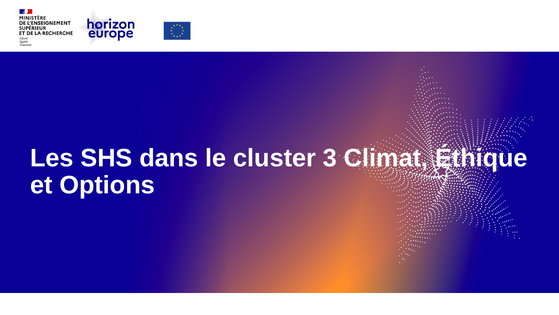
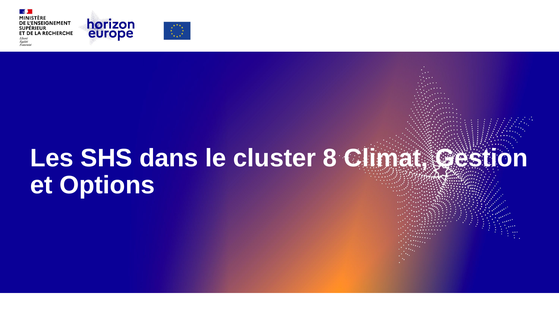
3: 3 -> 8
Éthique: Éthique -> Gestion
